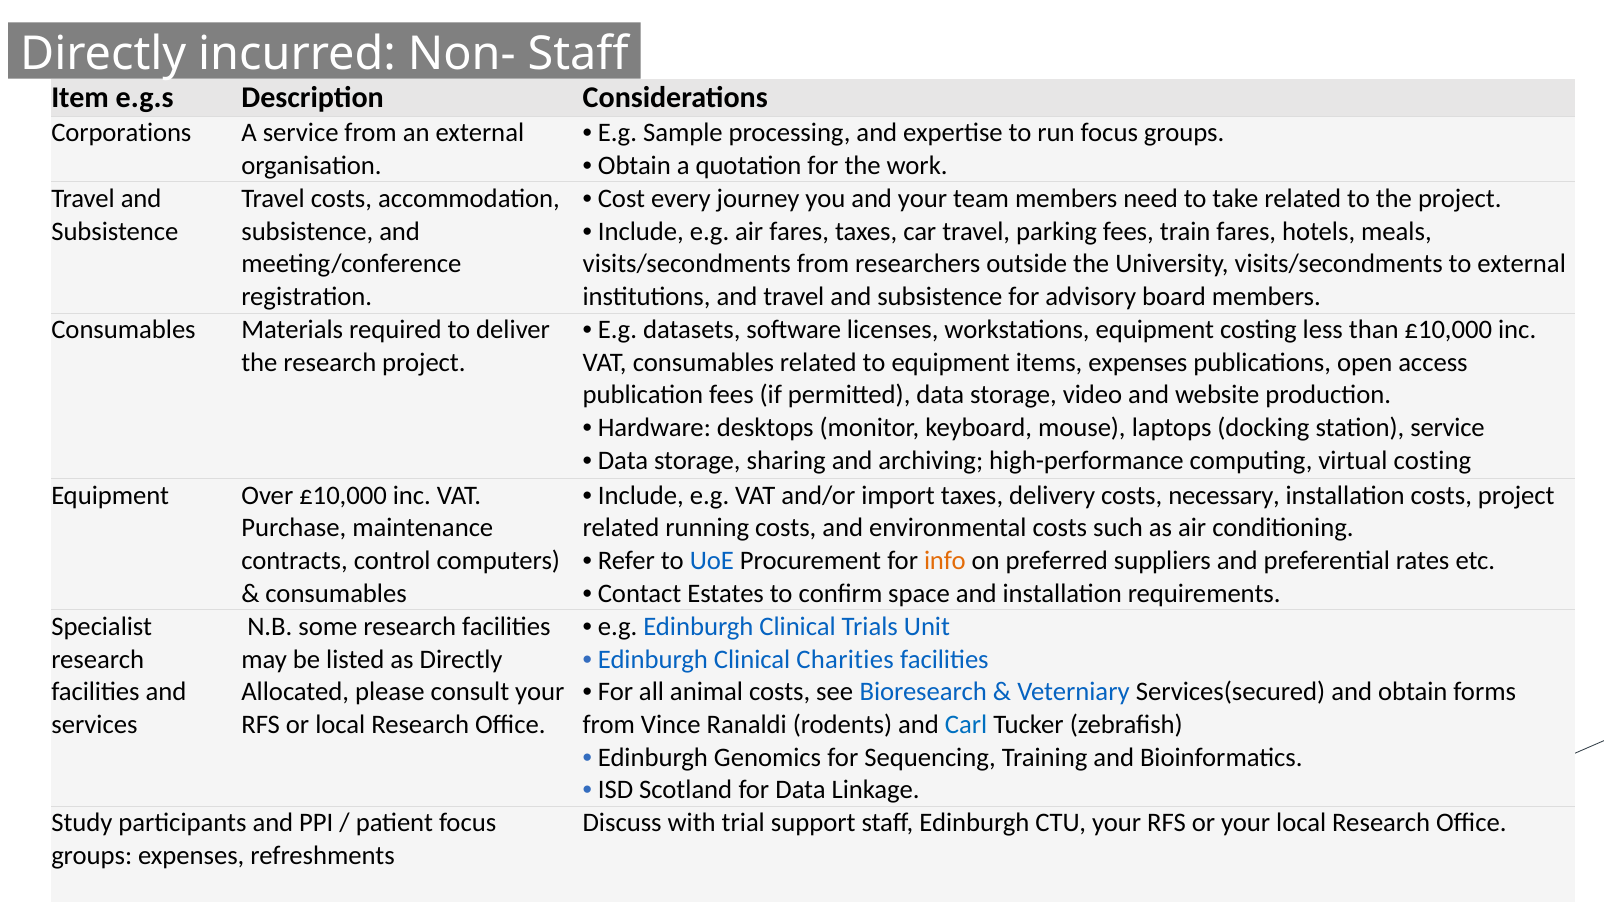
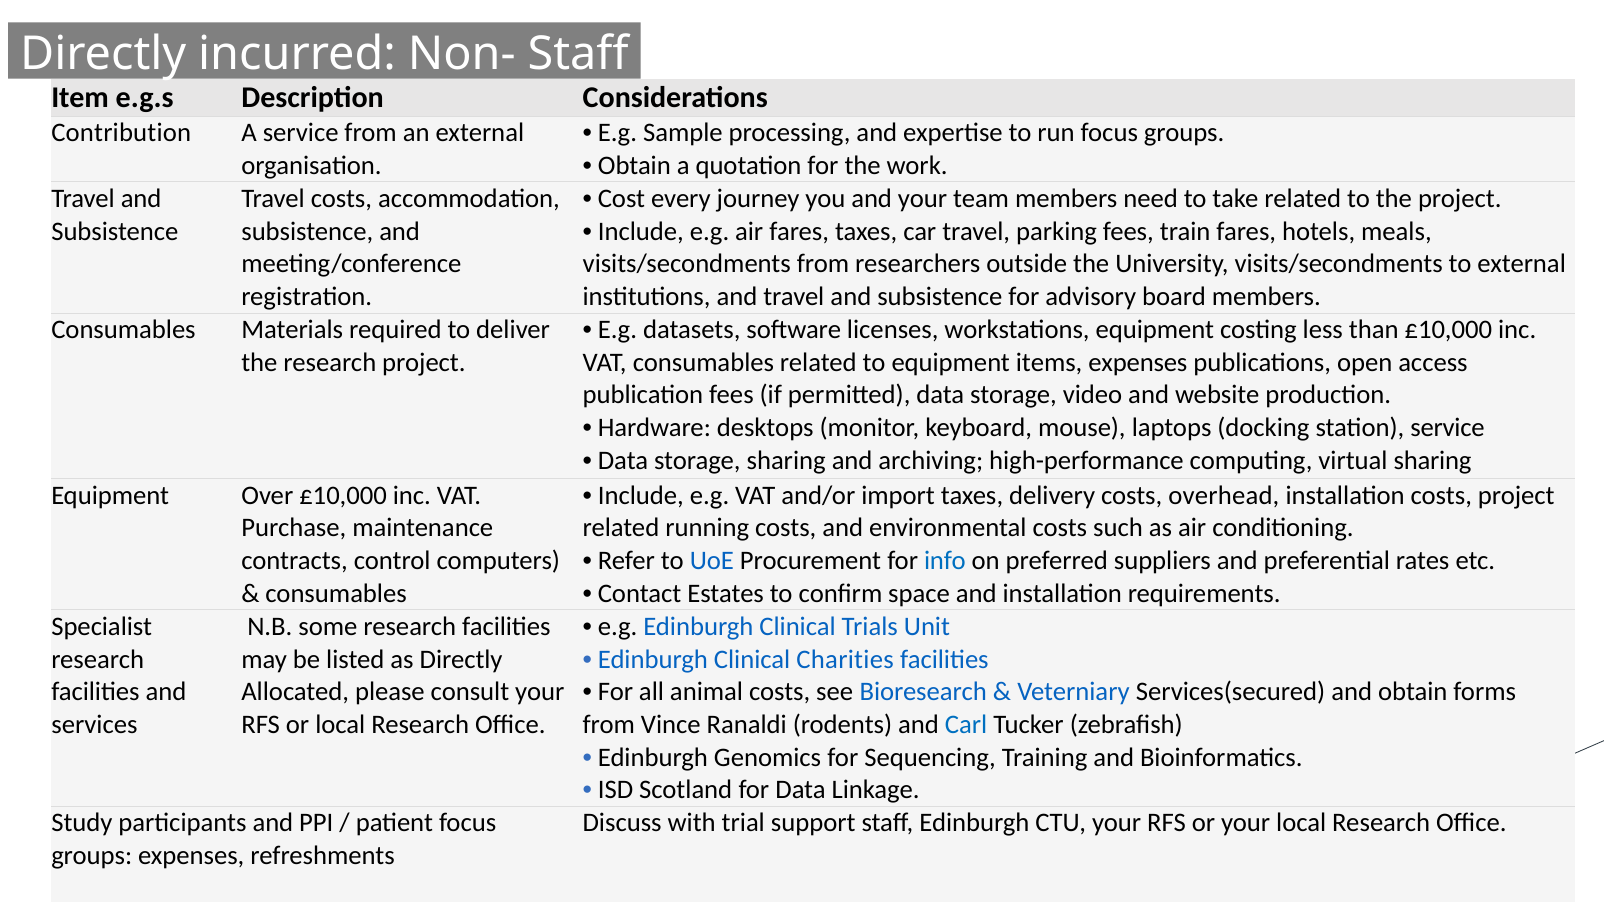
Corporations: Corporations -> Contribution
virtual costing: costing -> sharing
necessary: necessary -> overhead
info colour: orange -> blue
